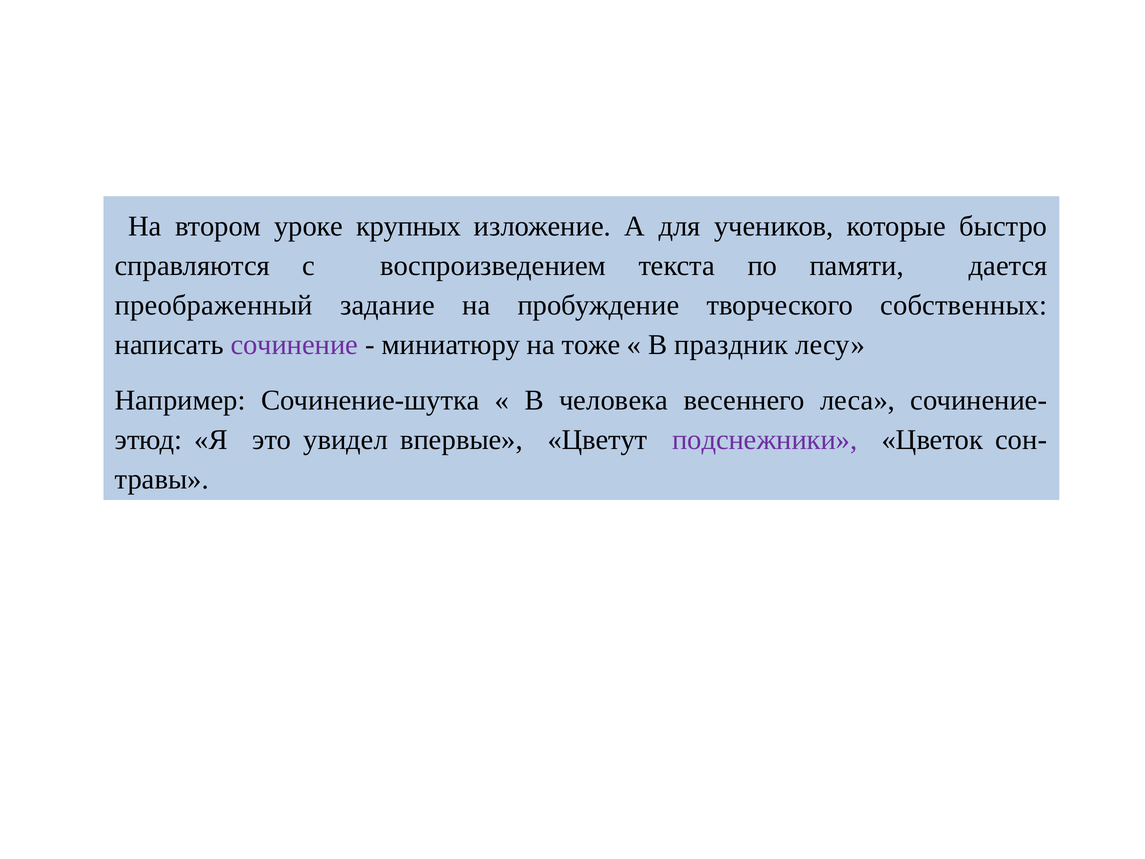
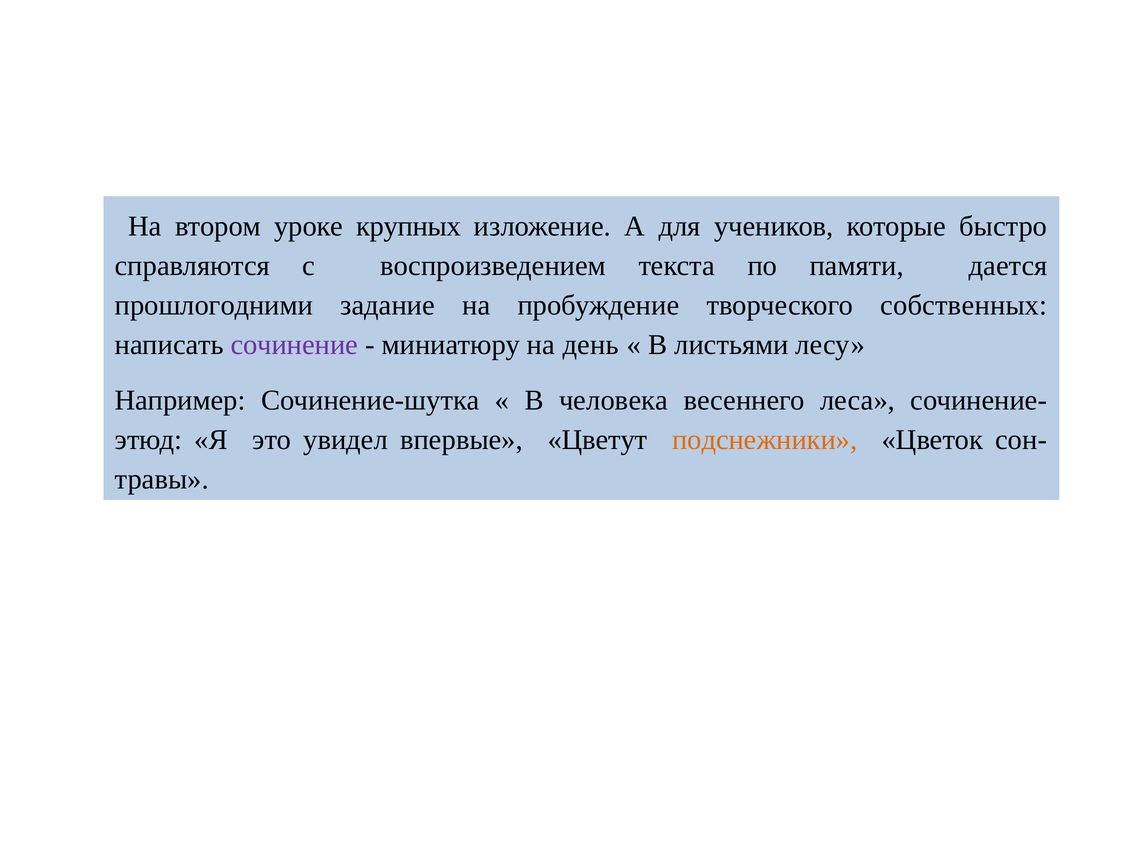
преображенный: преображенный -> прошлогодними
тоже: тоже -> день
праздник: праздник -> листьями
подснежники colour: purple -> orange
